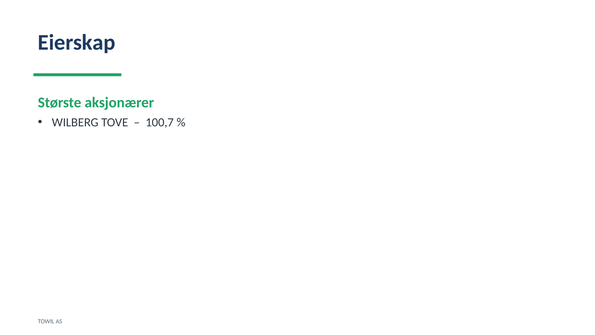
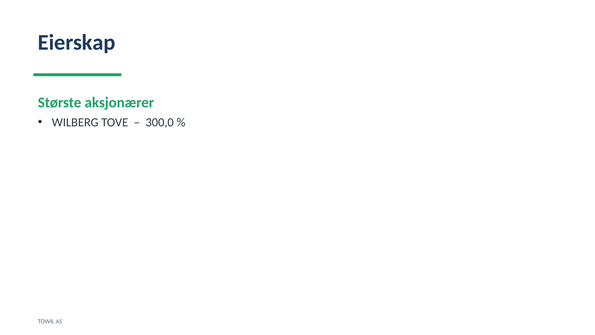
100,7: 100,7 -> 300,0
